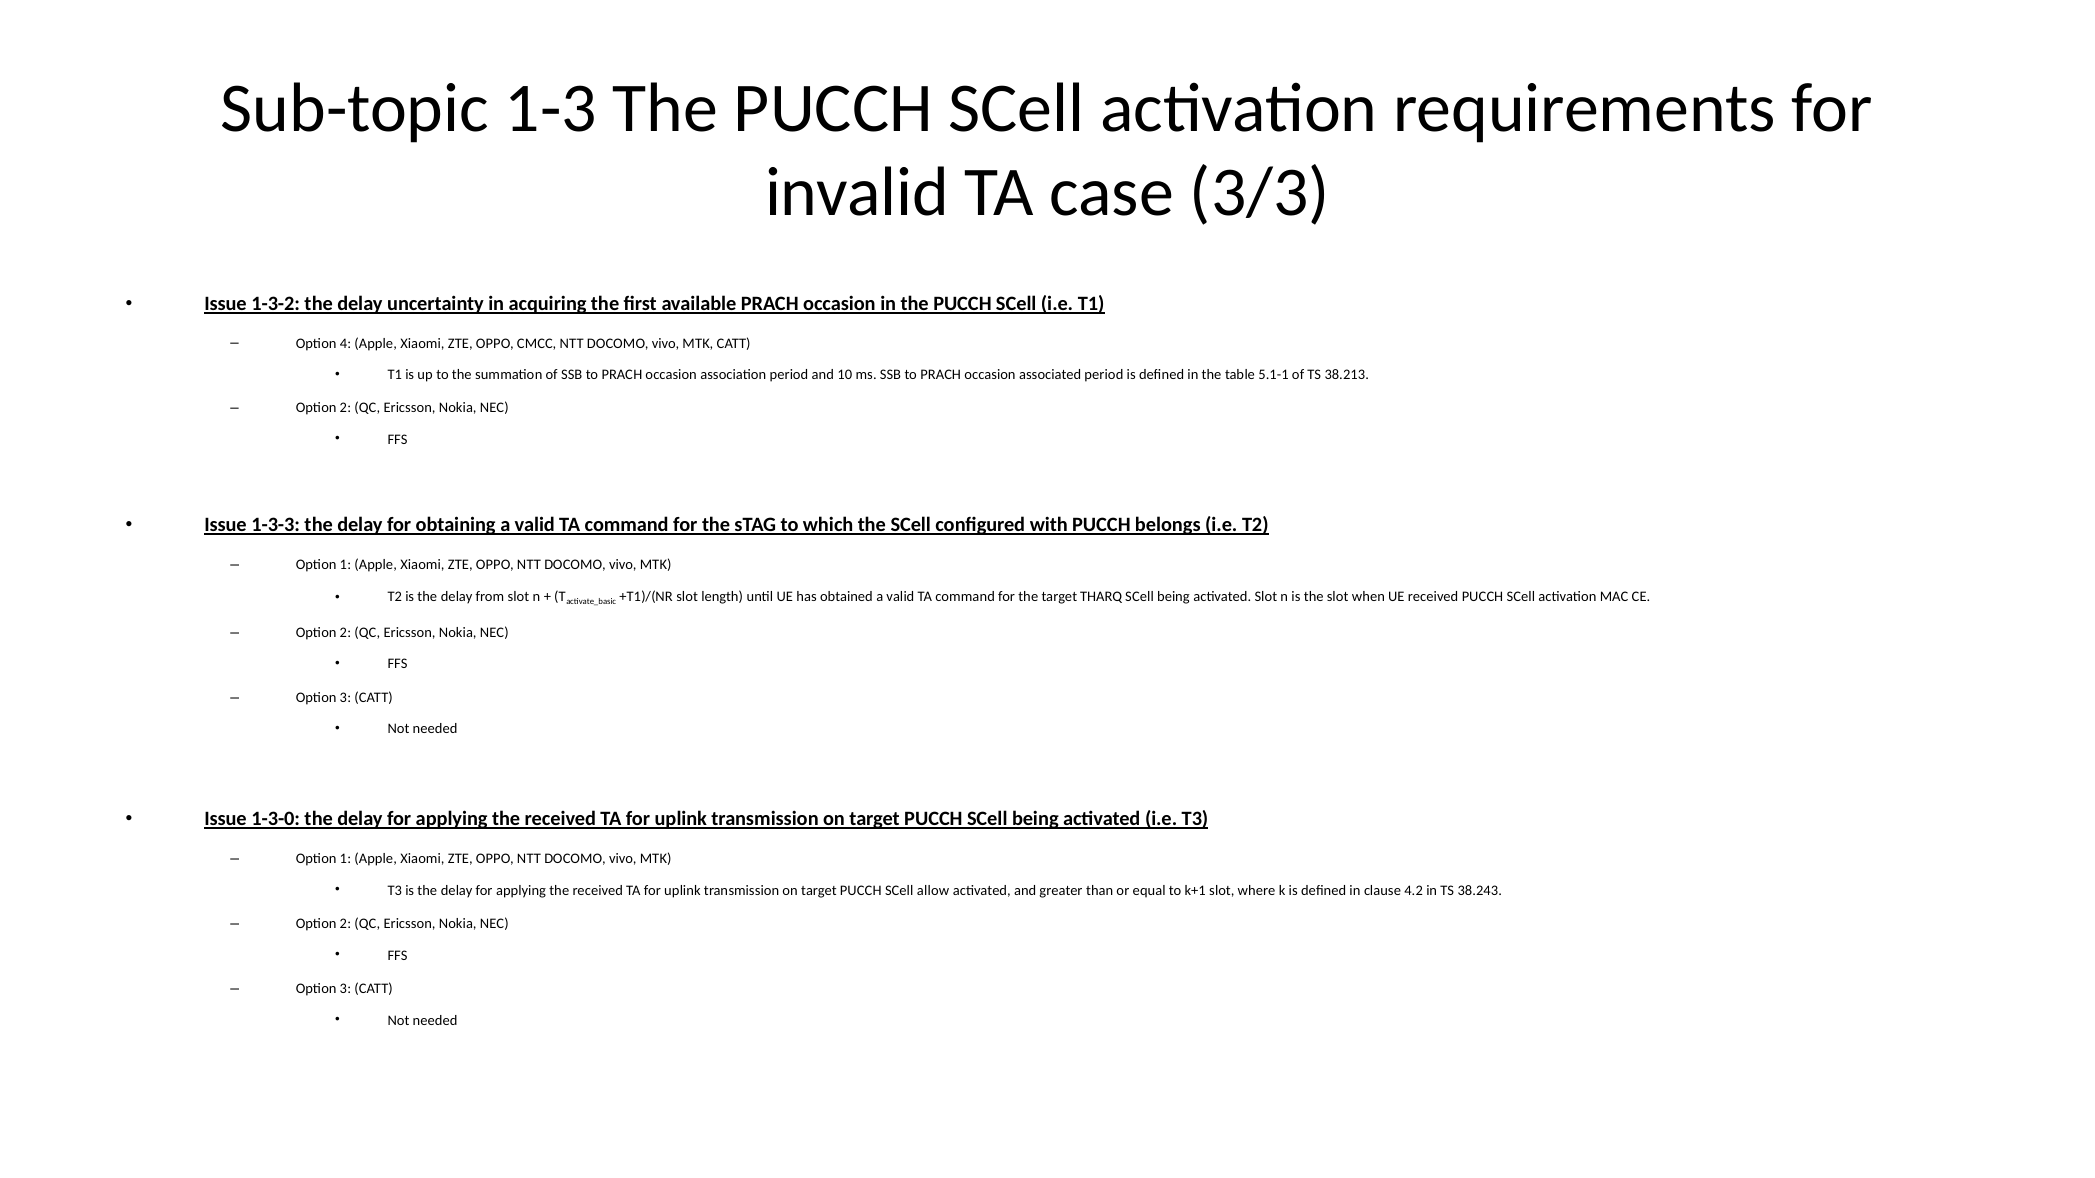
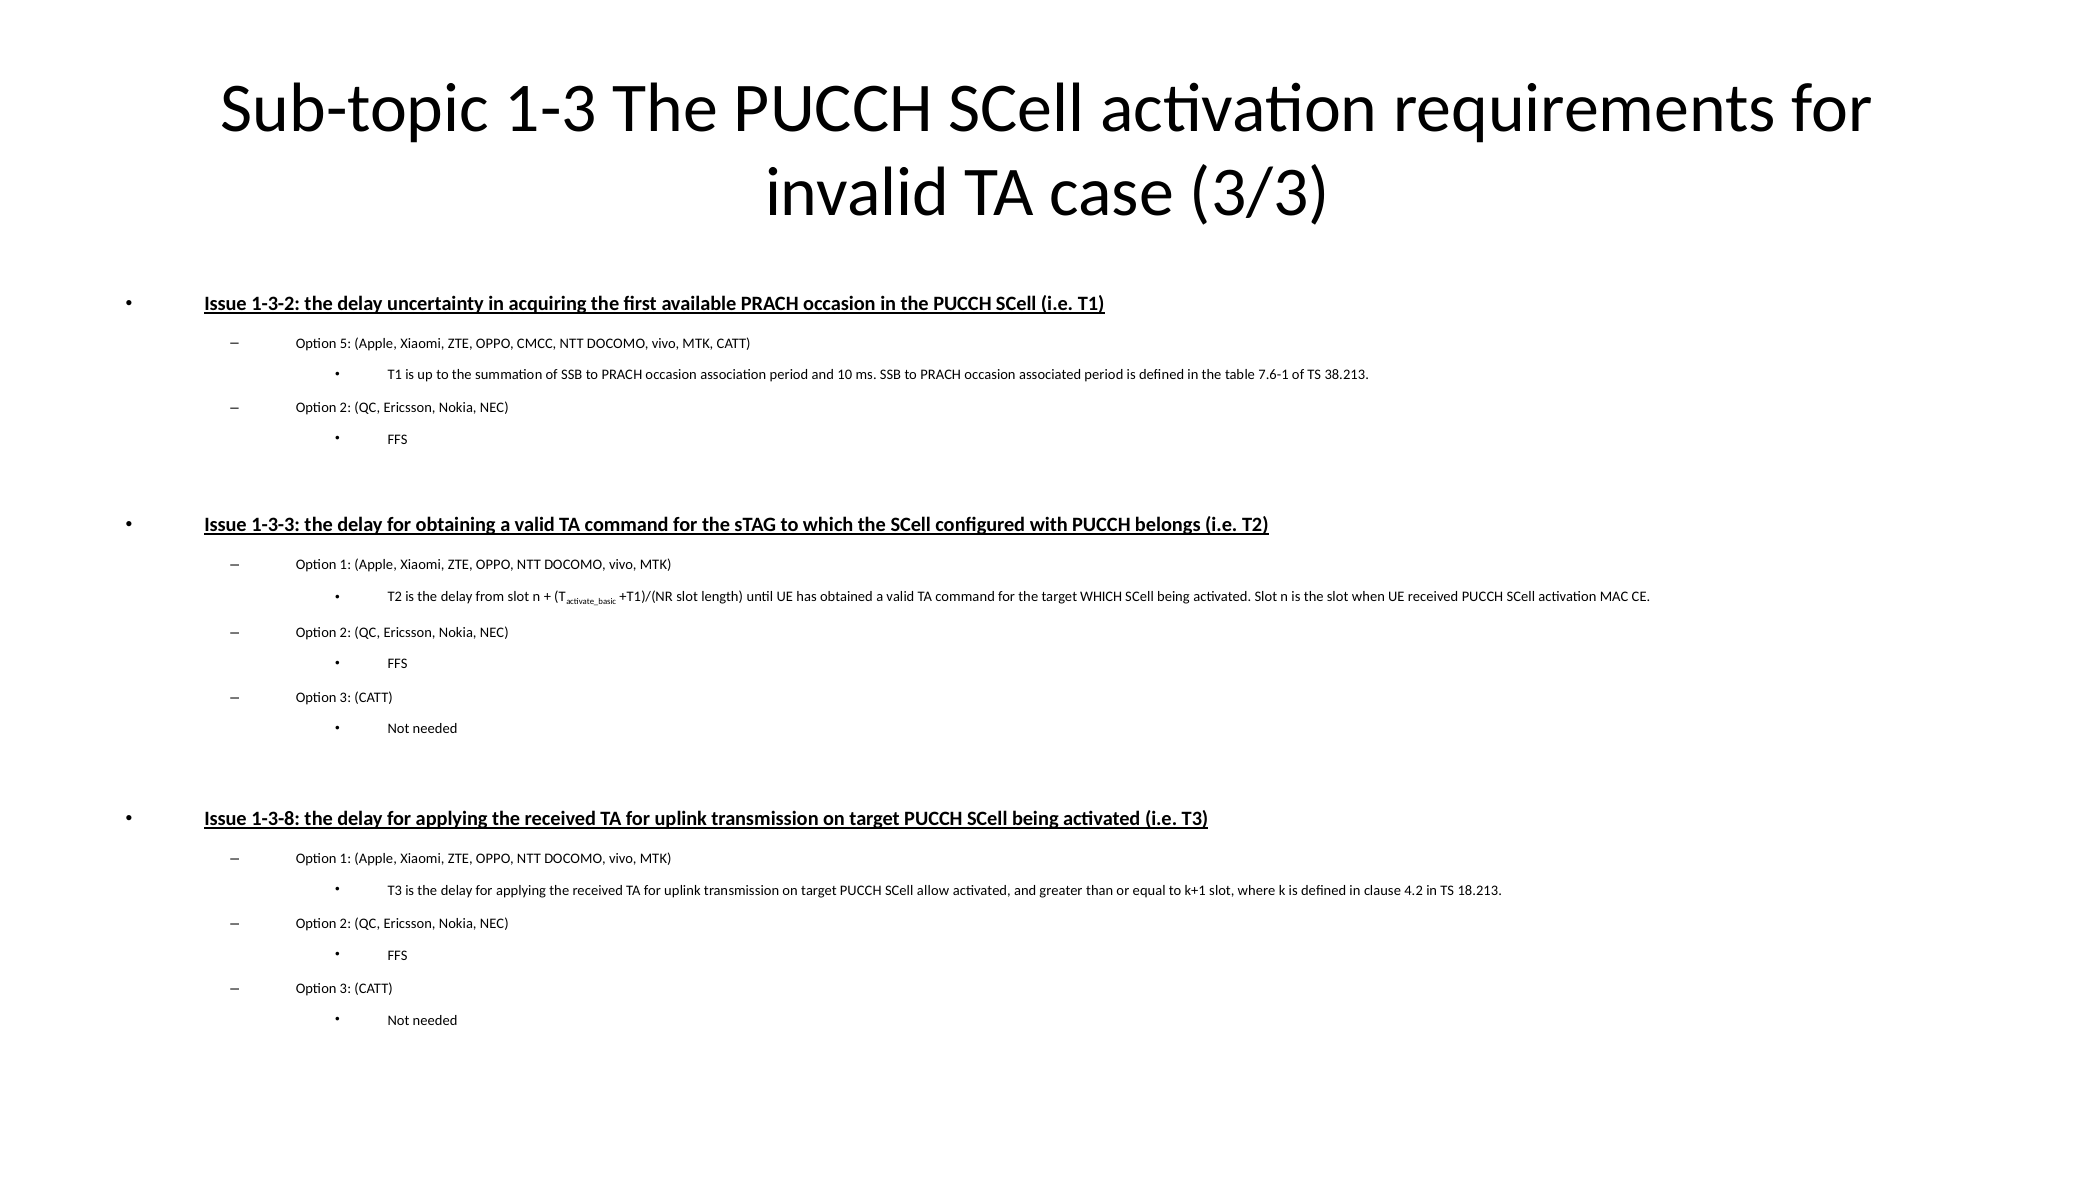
4: 4 -> 5
5.1-1: 5.1-1 -> 7.6-1
target THARQ: THARQ -> WHICH
1-3-0: 1-3-0 -> 1-3-8
38.243: 38.243 -> 18.213
